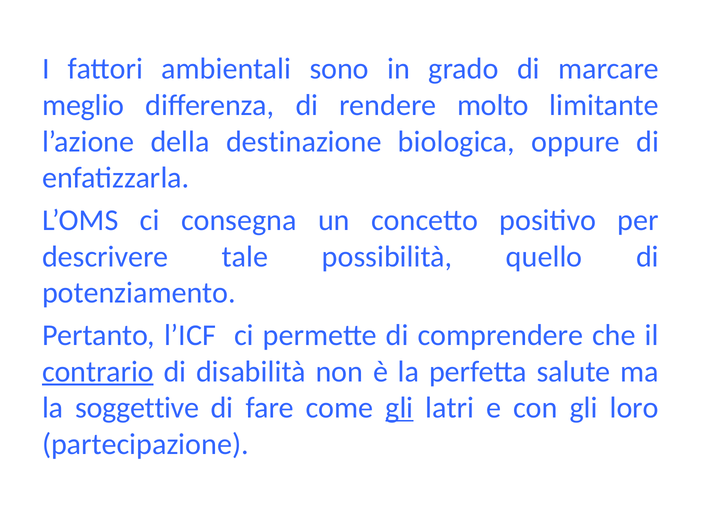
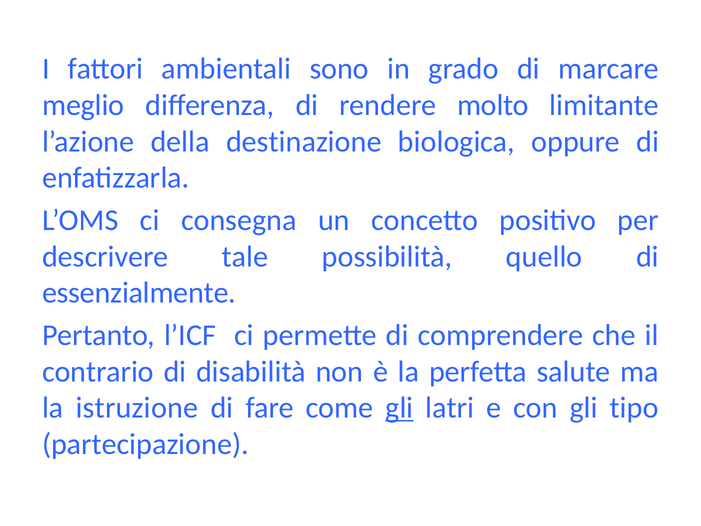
potenziamento: potenziamento -> essenzialmente
contrario underline: present -> none
soggettive: soggettive -> istruzione
loro: loro -> tipo
